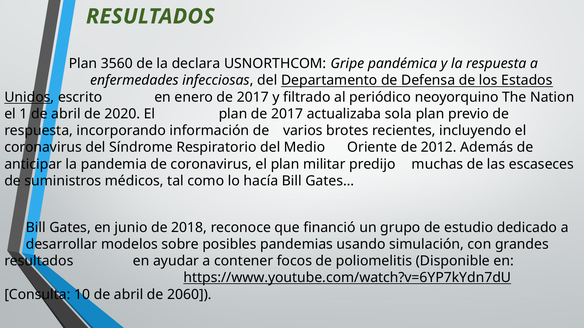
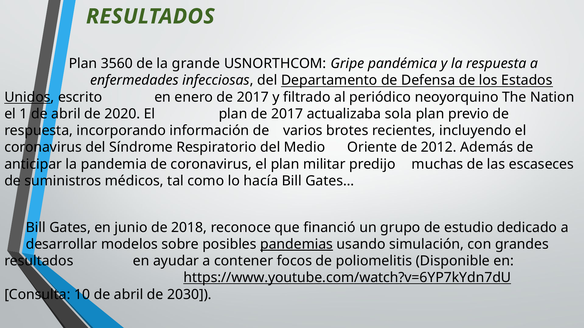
declara: declara -> grande
pandemias underline: none -> present
2060: 2060 -> 2030
